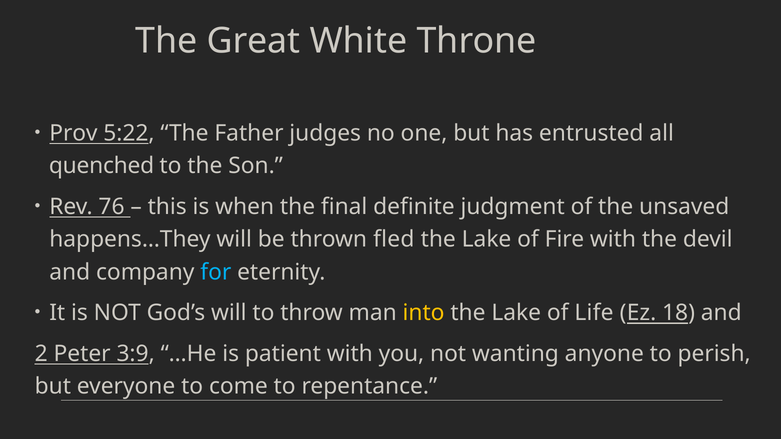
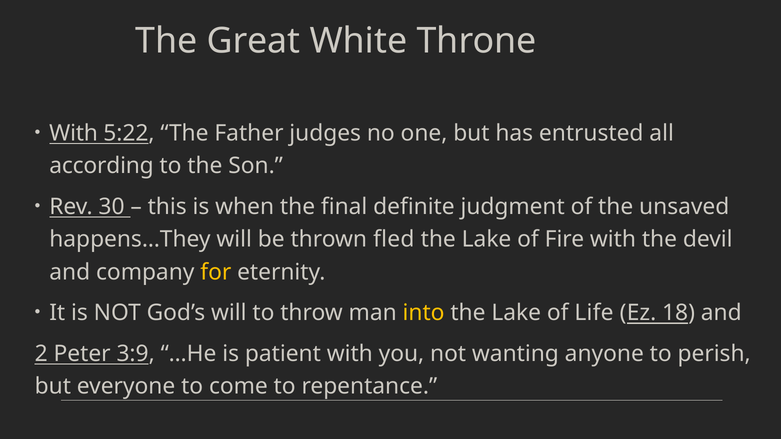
Prov at (73, 133): Prov -> With
quenched: quenched -> according
76: 76 -> 30
for colour: light blue -> yellow
